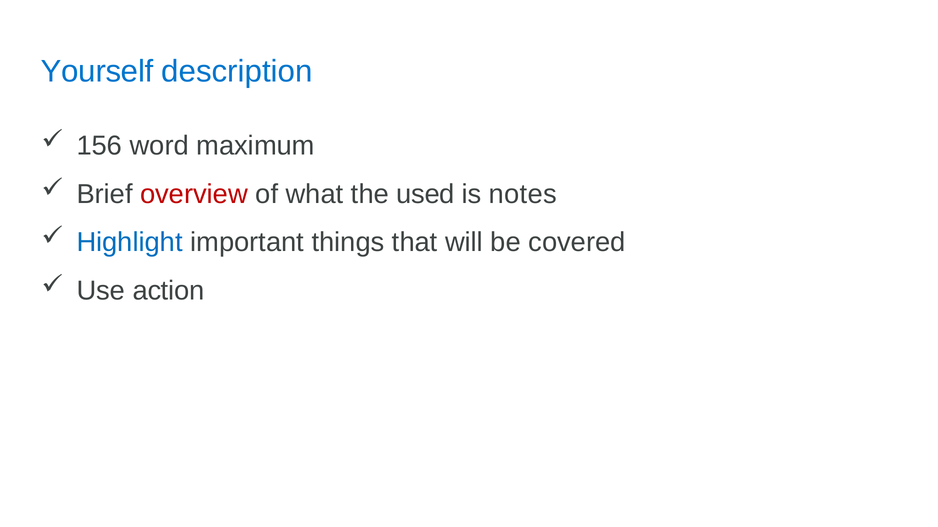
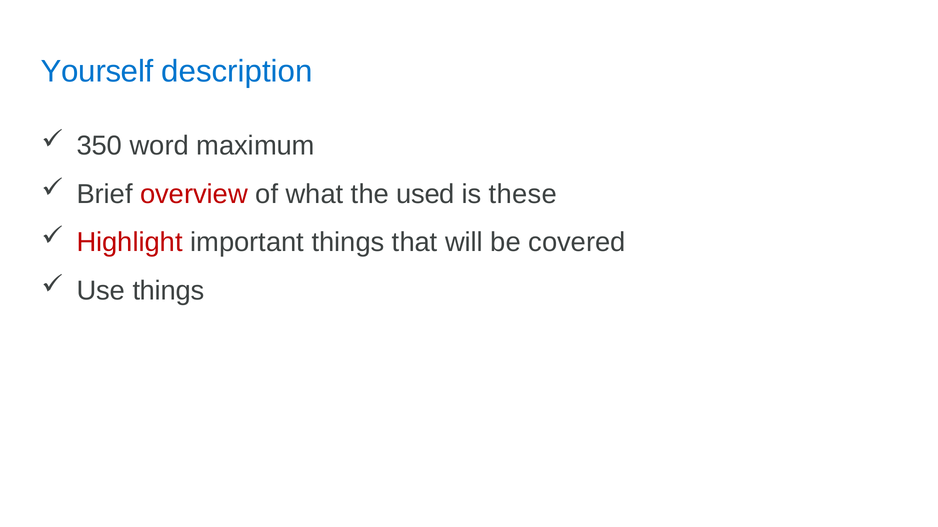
156: 156 -> 350
notes: notes -> these
Highlight colour: blue -> red
Use action: action -> things
